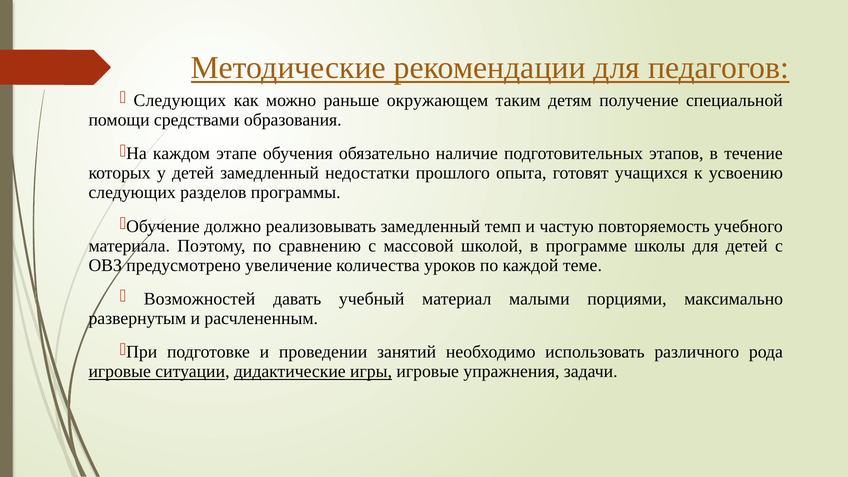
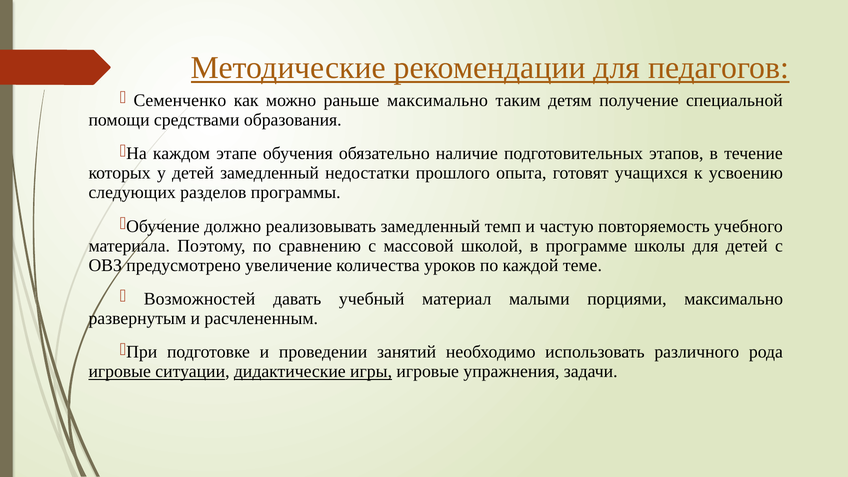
Следующих at (180, 100): Следующих -> Семенченко
раньше окружающем: окружающем -> максимально
